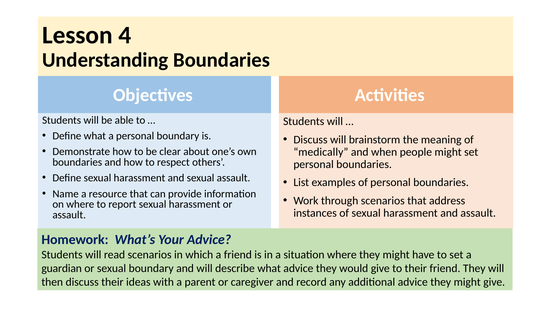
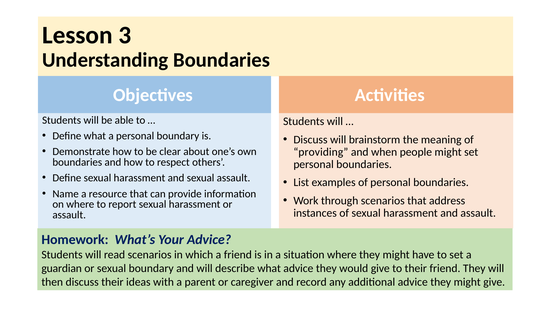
4: 4 -> 3
medically: medically -> providing
